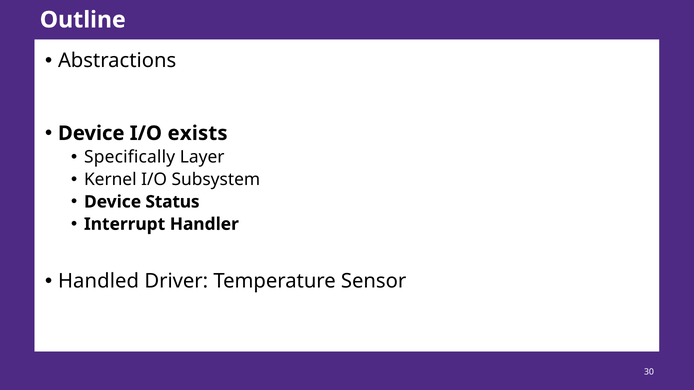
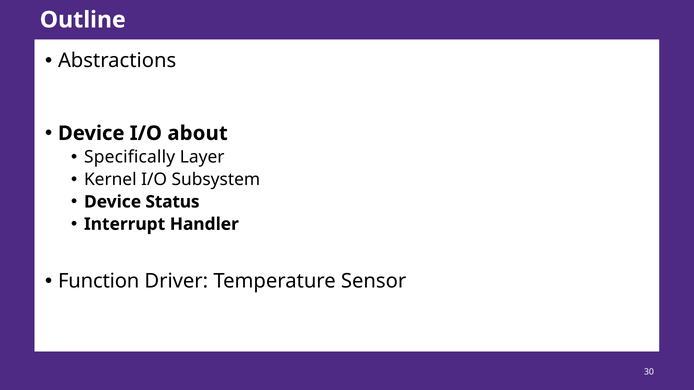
exists: exists -> about
Handled: Handled -> Function
